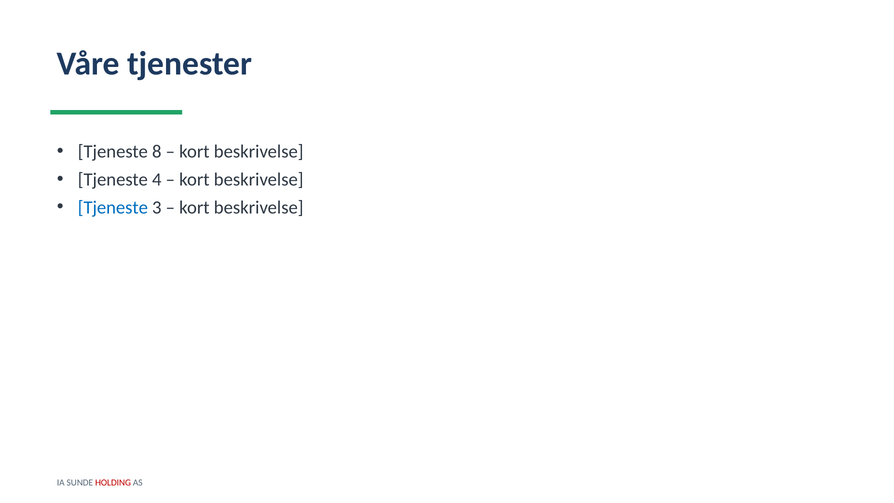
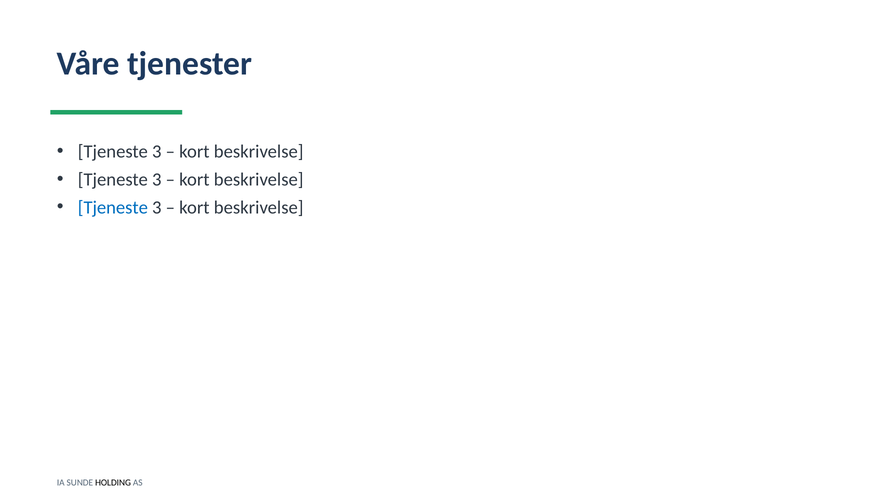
8 at (157, 151): 8 -> 3
4 at (157, 179): 4 -> 3
HOLDING colour: red -> black
